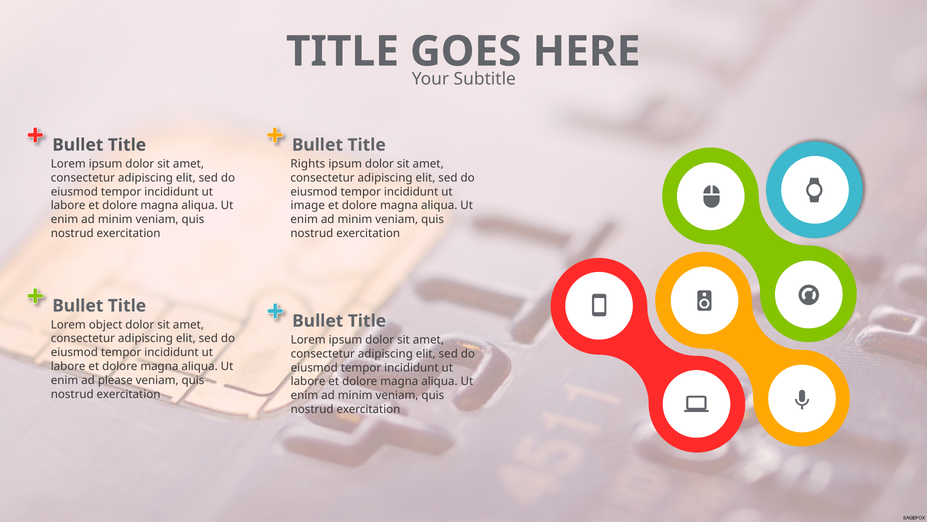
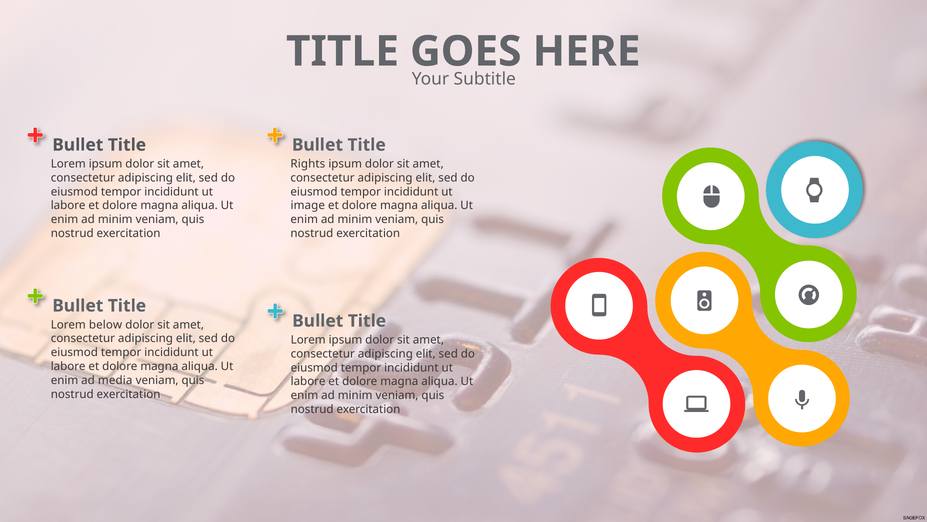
object: object -> below
please: please -> media
